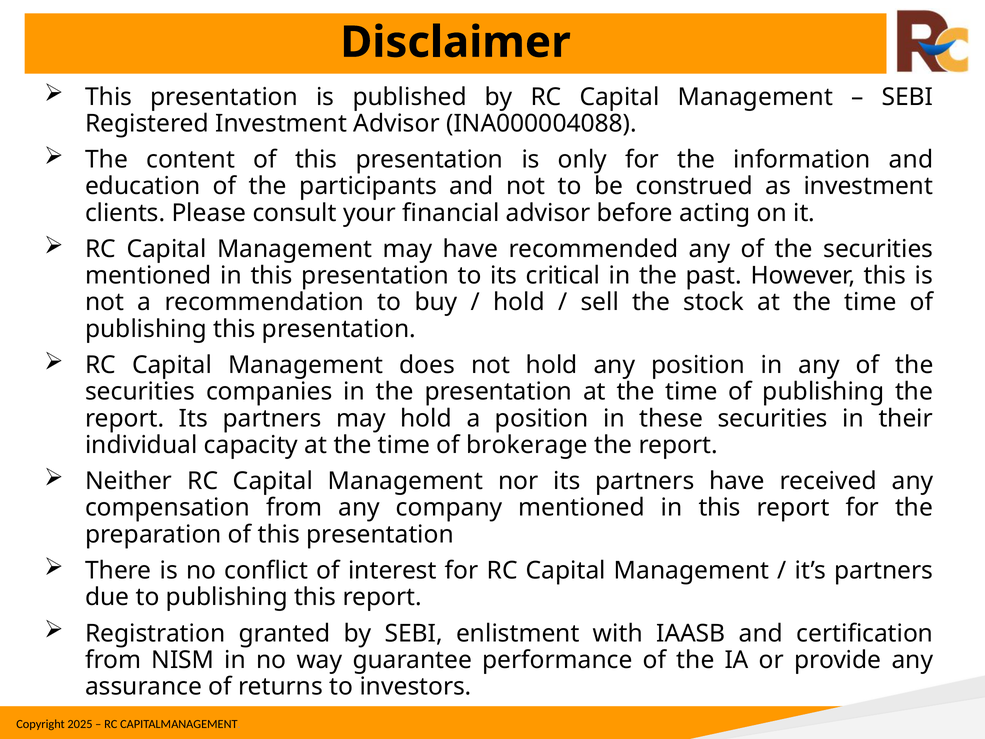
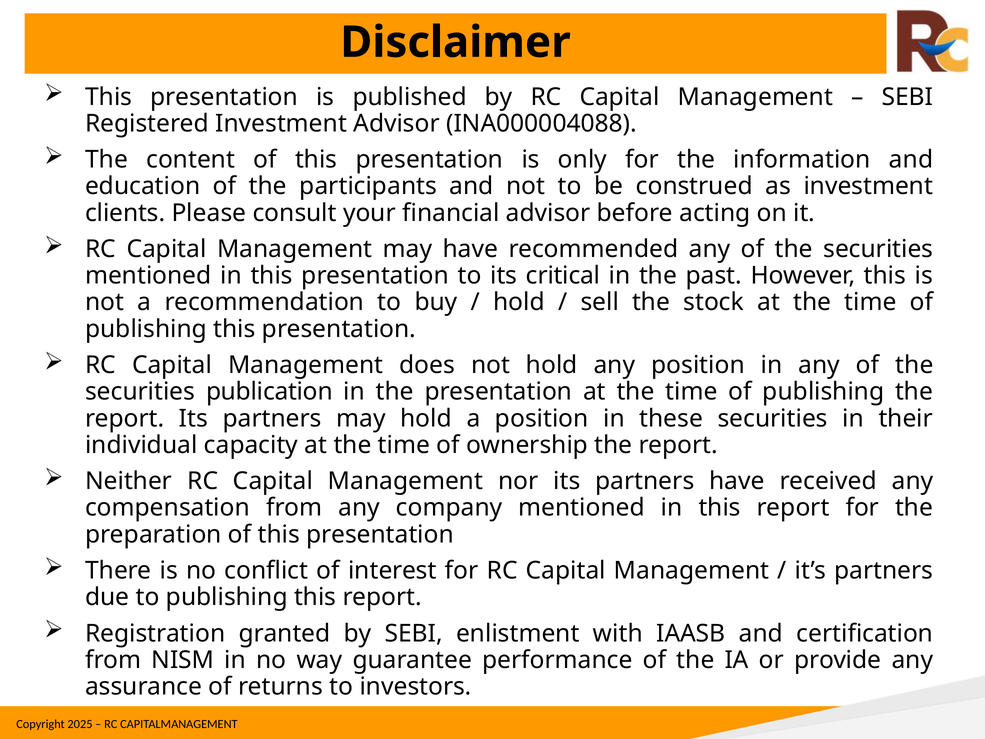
companies: companies -> publication
brokerage: brokerage -> ownership
